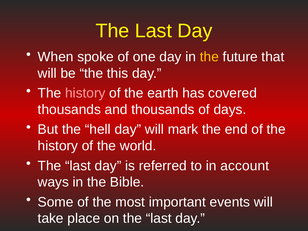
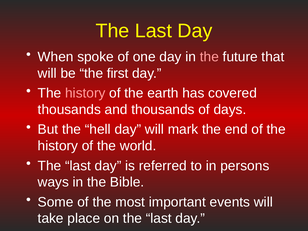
the at (209, 57) colour: yellow -> pink
this: this -> first
account: account -> persons
